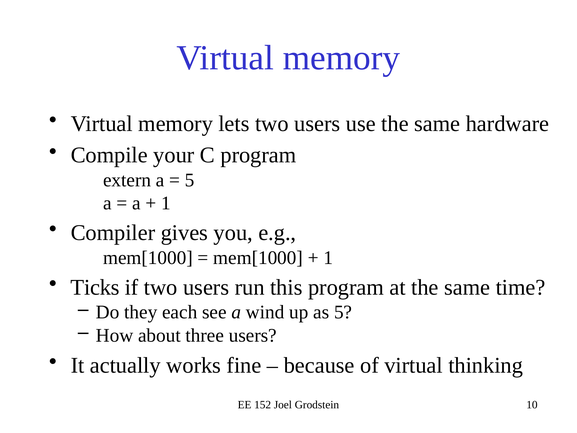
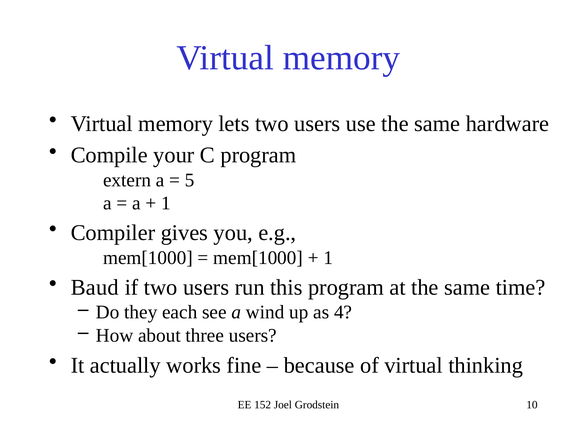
Ticks: Ticks -> Baud
as 5: 5 -> 4
